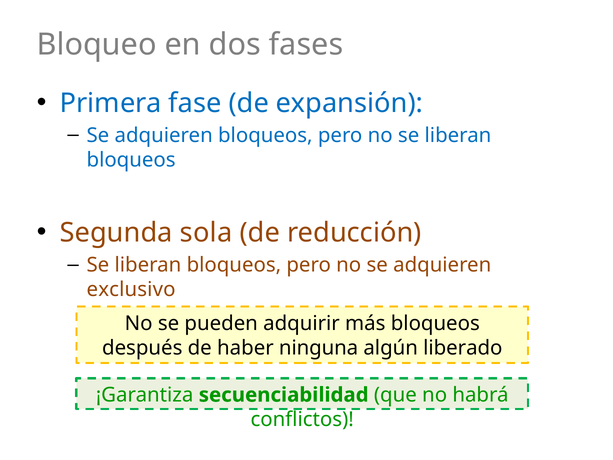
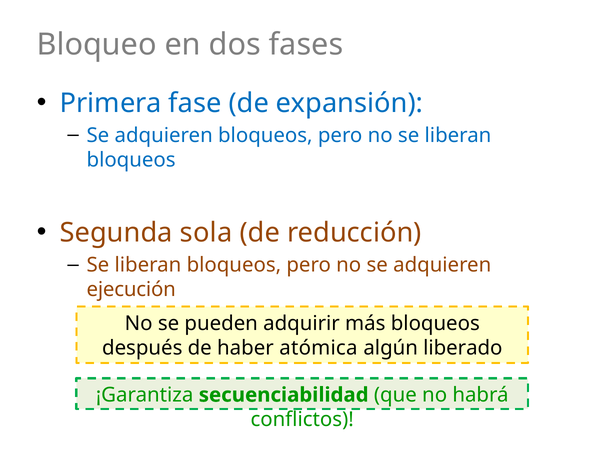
exclusivo: exclusivo -> ejecución
ninguna: ninguna -> atómica
